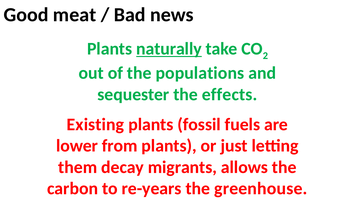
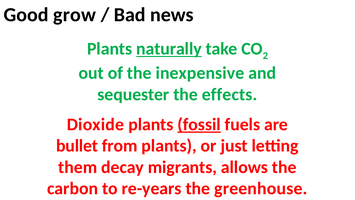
meat: meat -> grow
populations: populations -> inexpensive
Existing: Existing -> Dioxide
fossil underline: none -> present
lower: lower -> bullet
